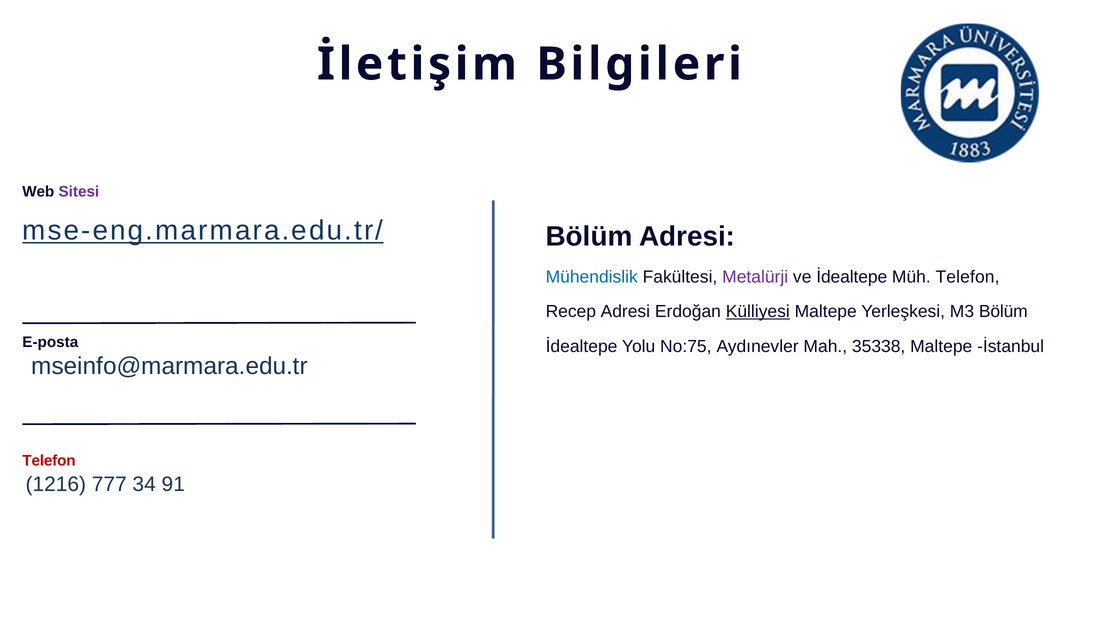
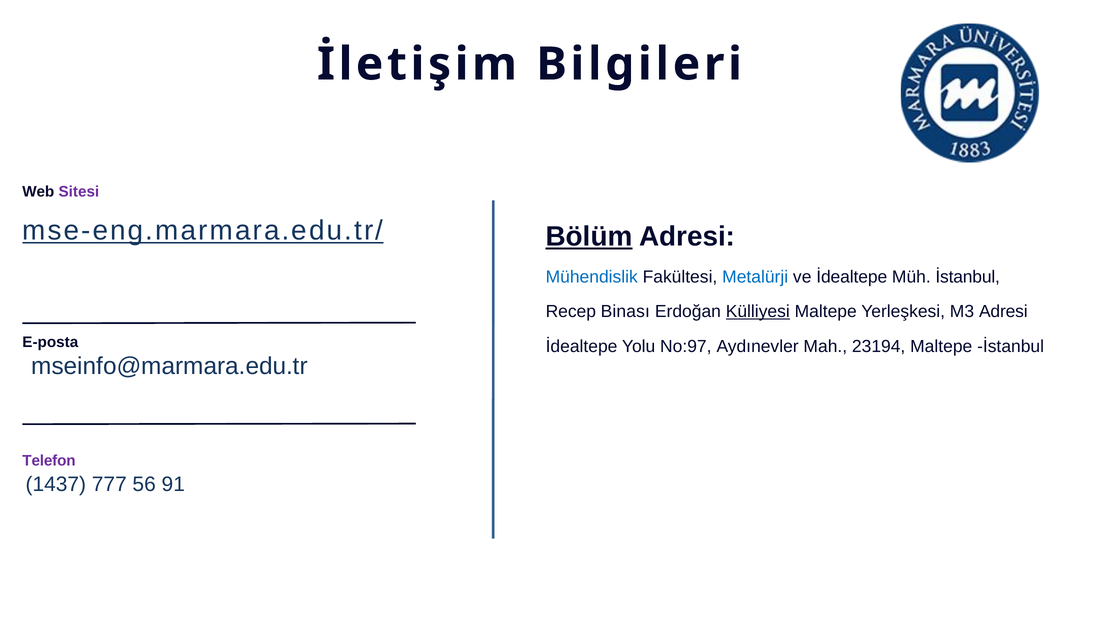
Bölüm at (589, 236) underline: none -> present
Metalürji colour: purple -> blue
Müh Telefon: Telefon -> İstanbul
Recep Adresi: Adresi -> Binası
M3 Bölüm: Bölüm -> Adresi
No:75: No:75 -> No:97
35338: 35338 -> 23194
Telefon at (49, 460) colour: red -> purple
1216: 1216 -> 1437
34: 34 -> 56
